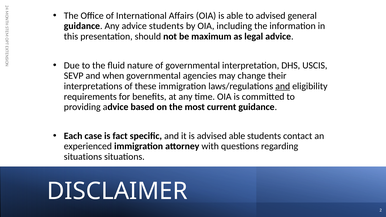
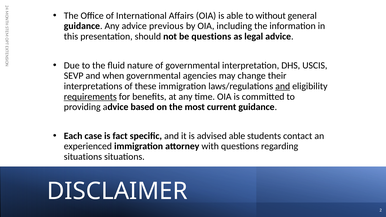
to advised: advised -> without
advice students: students -> previous
be maximum: maximum -> questions
requirements underline: none -> present
